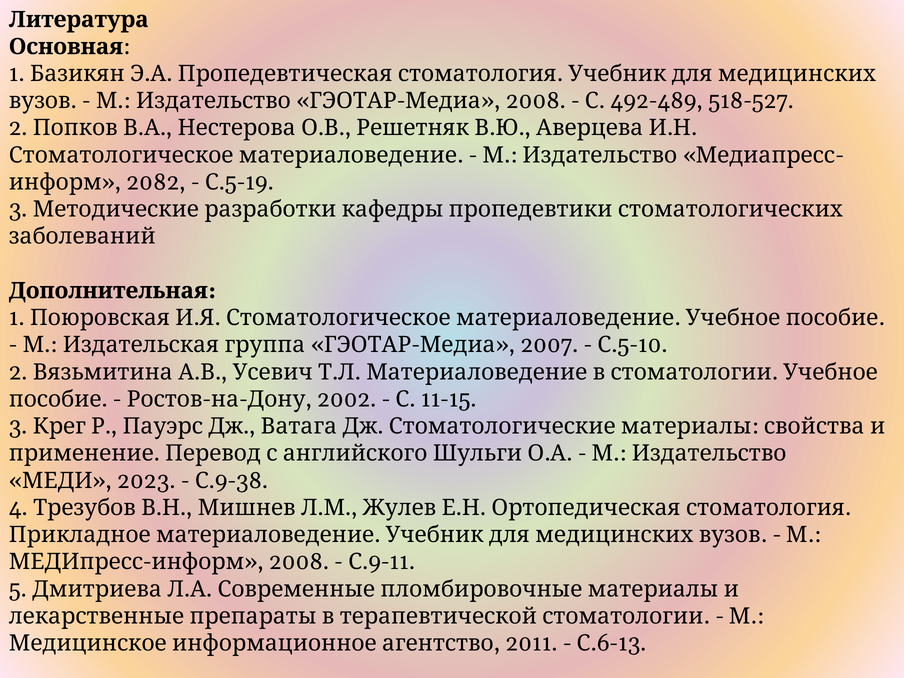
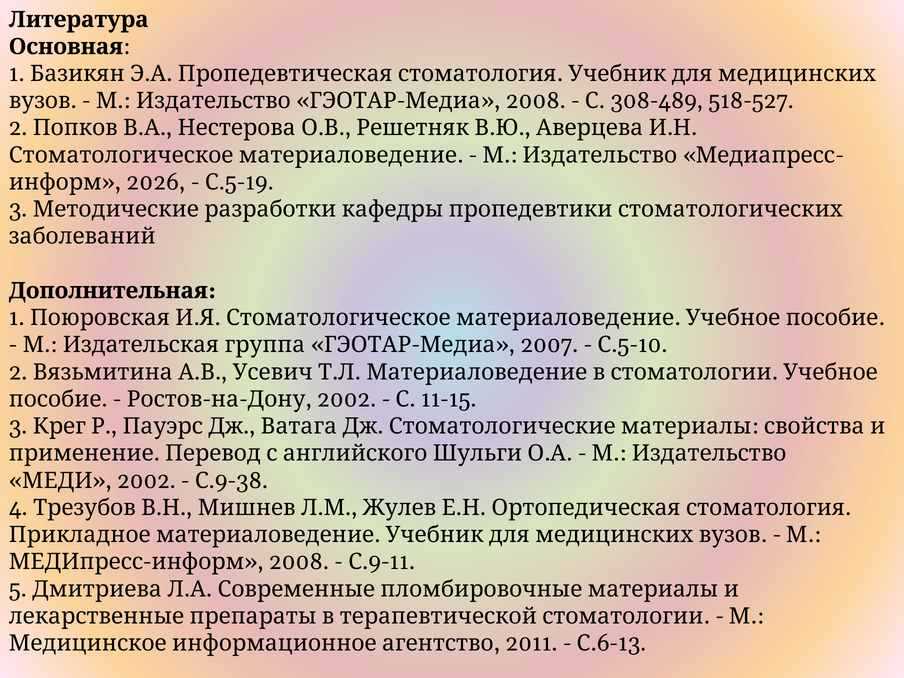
492-489: 492-489 -> 308-489
2082: 2082 -> 2026
2023 at (146, 481): 2023 -> 2002
